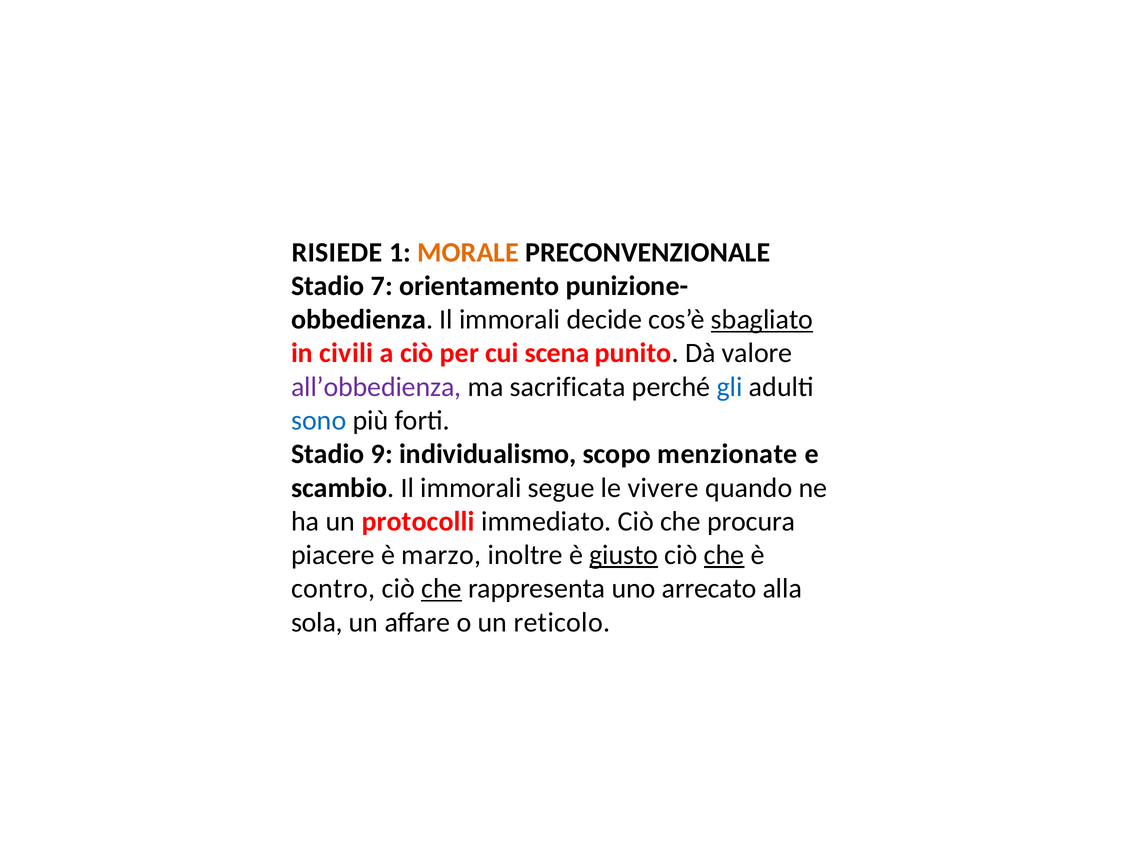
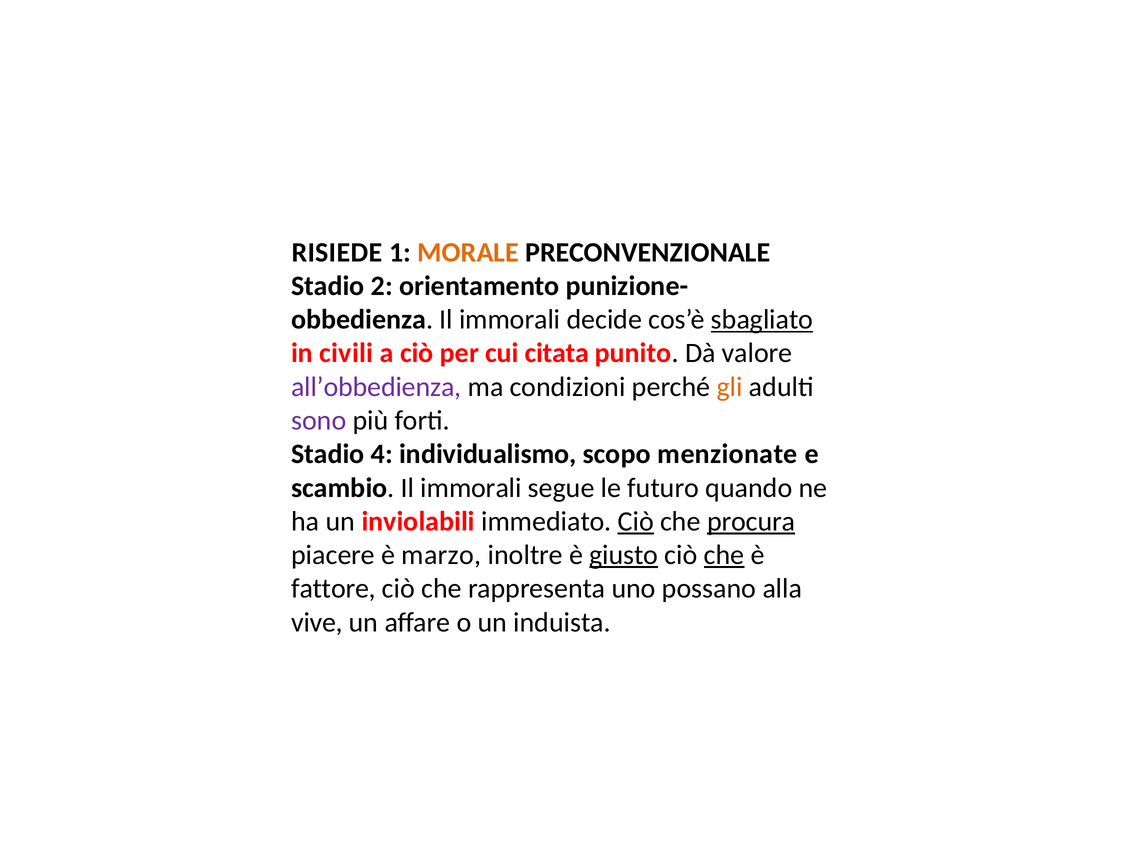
7: 7 -> 2
scena: scena -> citata
sacrificata: sacrificata -> condizioni
gli colour: blue -> orange
sono colour: blue -> purple
9: 9 -> 4
vivere: vivere -> futuro
protocolli: protocolli -> inviolabili
Ciò at (636, 521) underline: none -> present
procura underline: none -> present
contro: contro -> fattore
che at (441, 589) underline: present -> none
arrecato: arrecato -> possano
sola: sola -> vive
reticolo: reticolo -> induista
